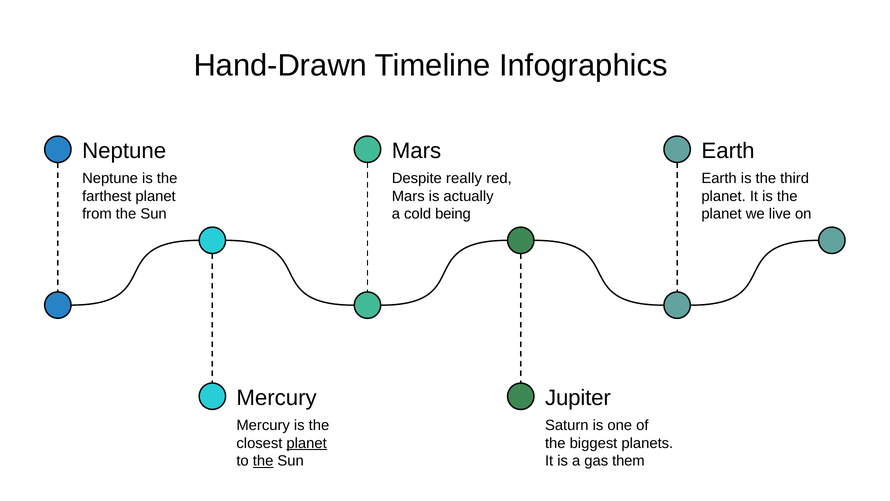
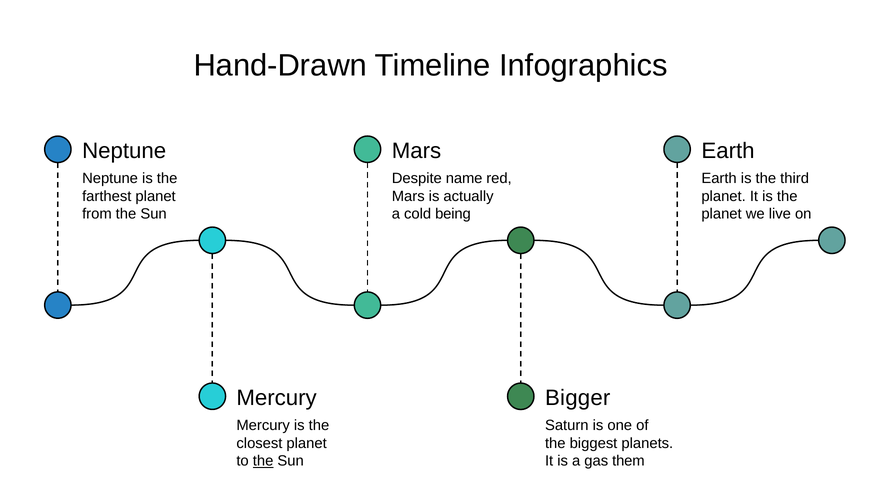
really: really -> name
Jupiter: Jupiter -> Bigger
planet at (307, 443) underline: present -> none
